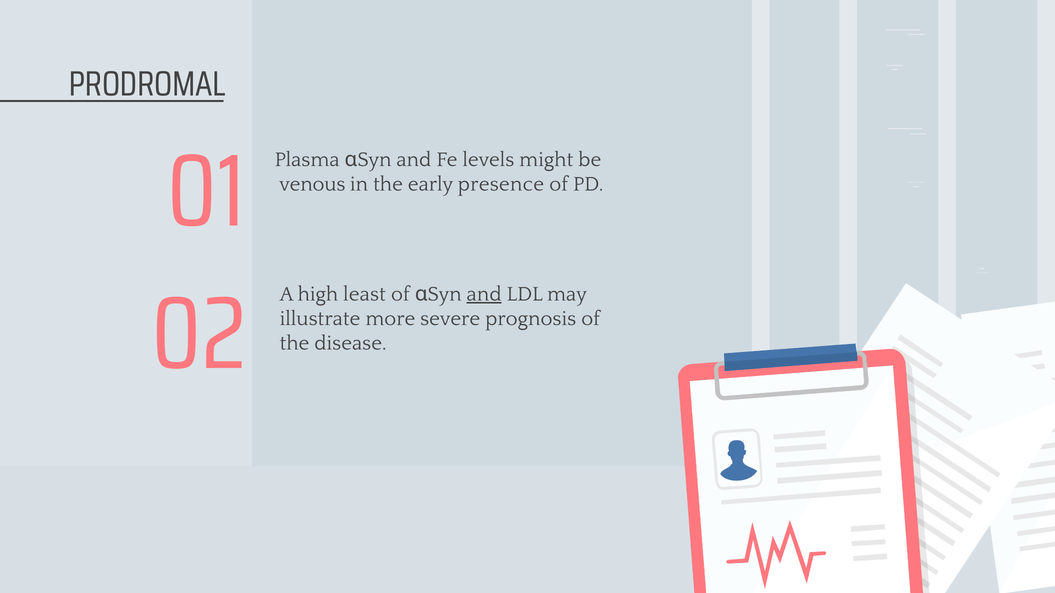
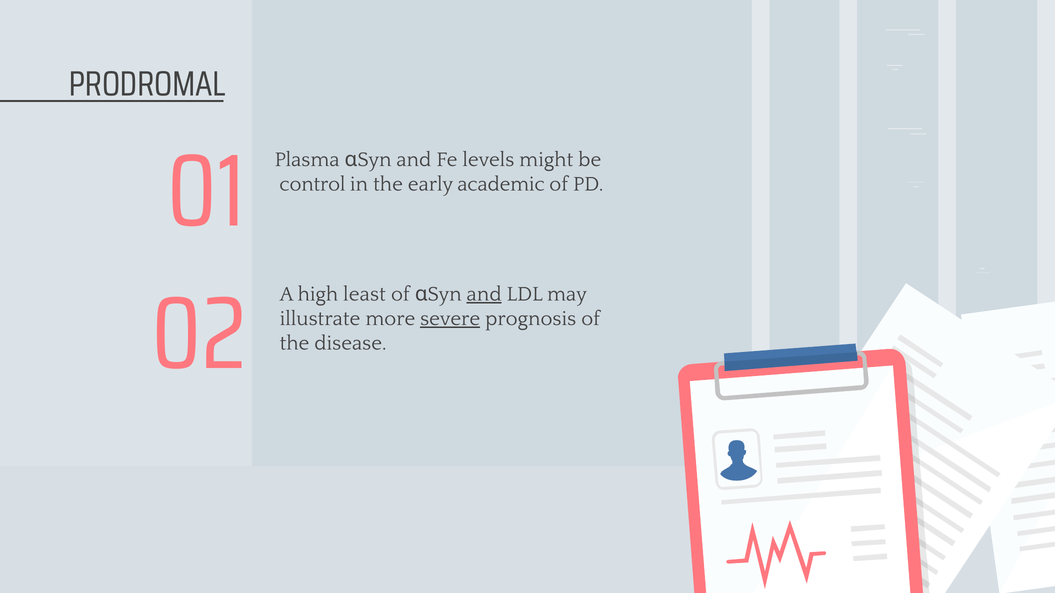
venous: venous -> control
presence: presence -> academic
severe underline: none -> present
